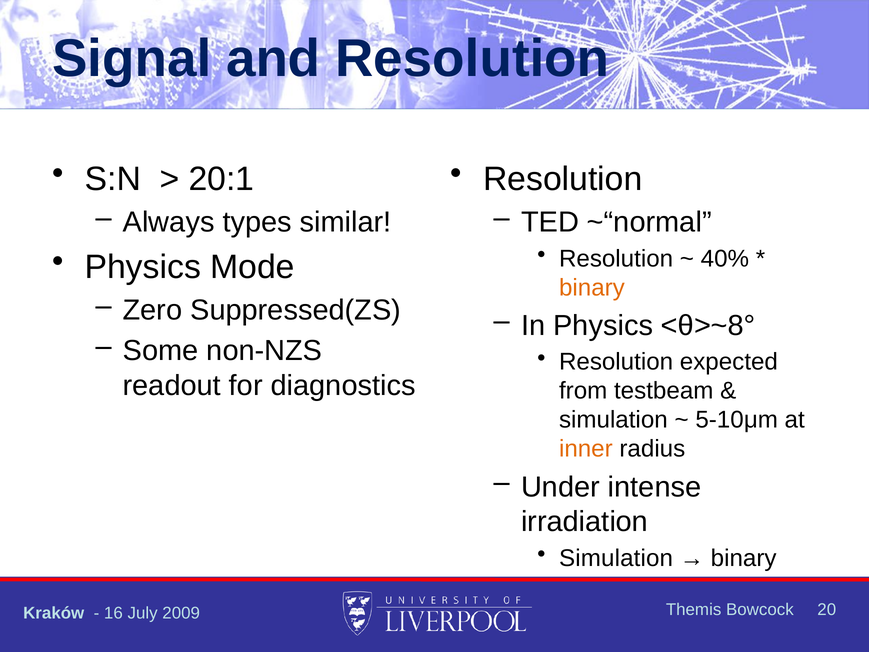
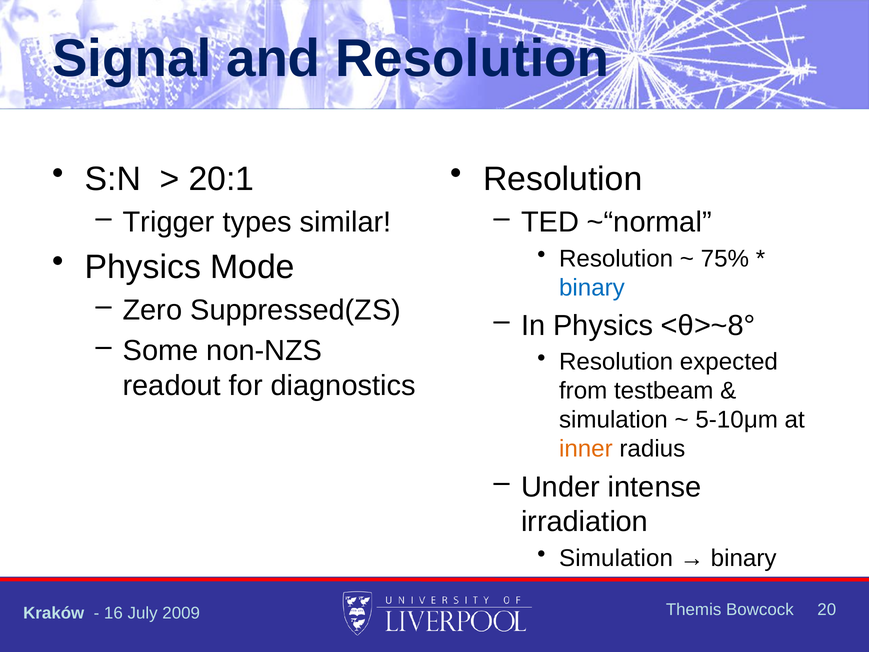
Always: Always -> Trigger
40%: 40% -> 75%
binary at (592, 288) colour: orange -> blue
